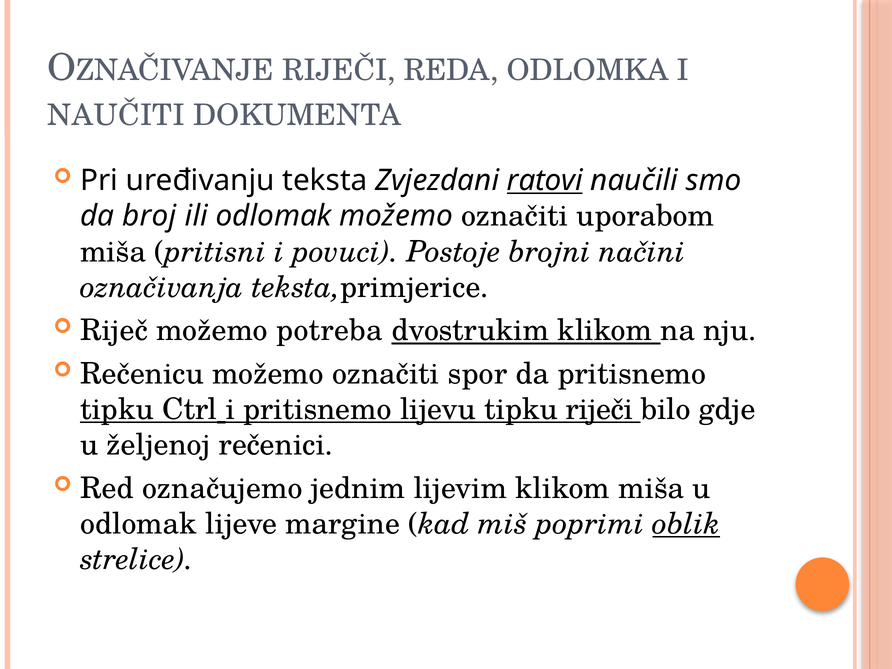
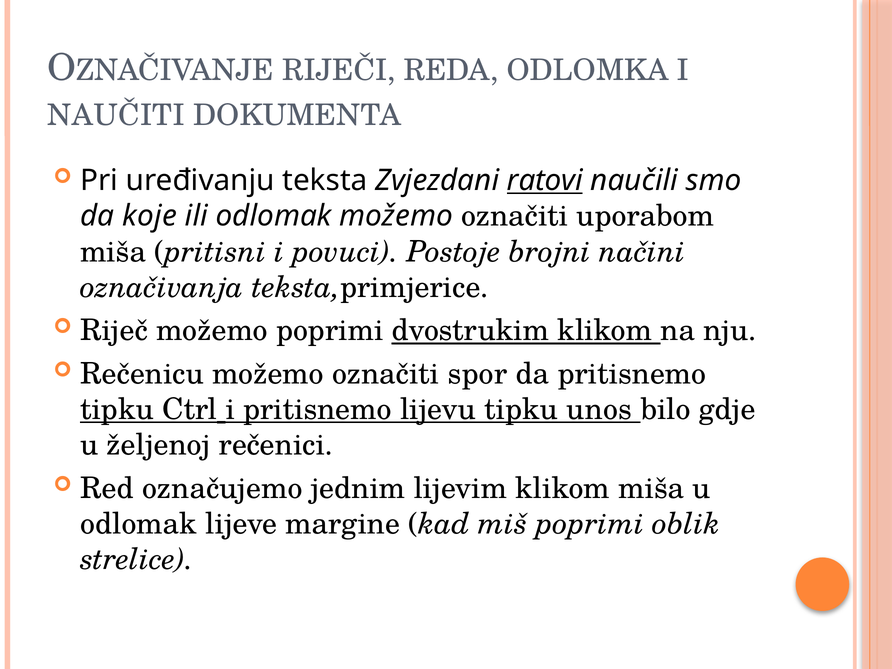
broj: broj -> koje
možemo potreba: potreba -> poprimi
tipku riječi: riječi -> unos
oblik underline: present -> none
